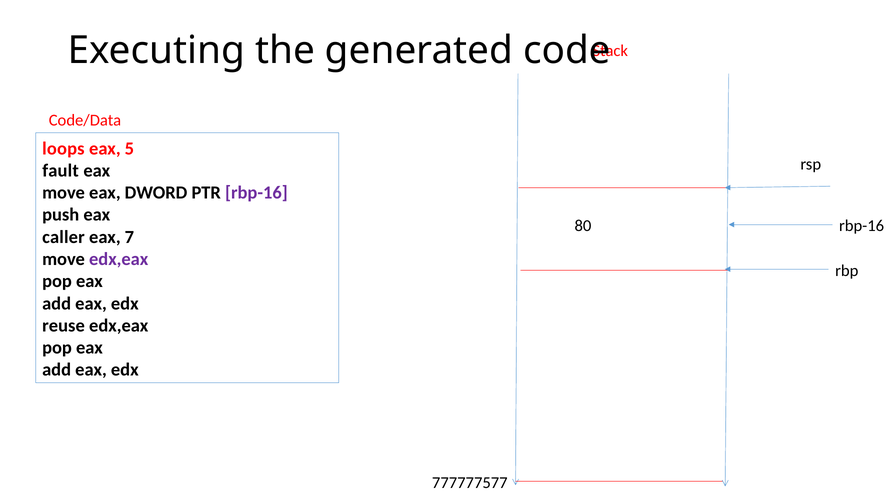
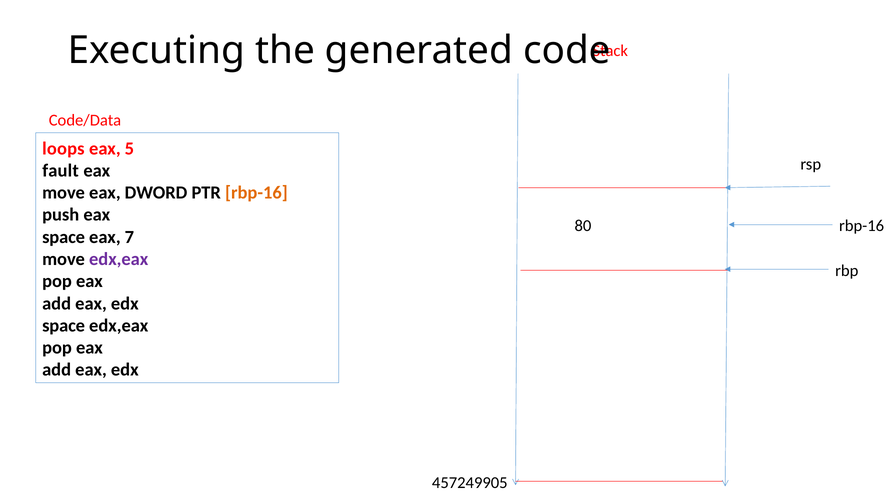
rbp-16 at (256, 193) colour: purple -> orange
caller at (63, 237): caller -> space
reuse at (63, 326): reuse -> space
777777577: 777777577 -> 457249905
